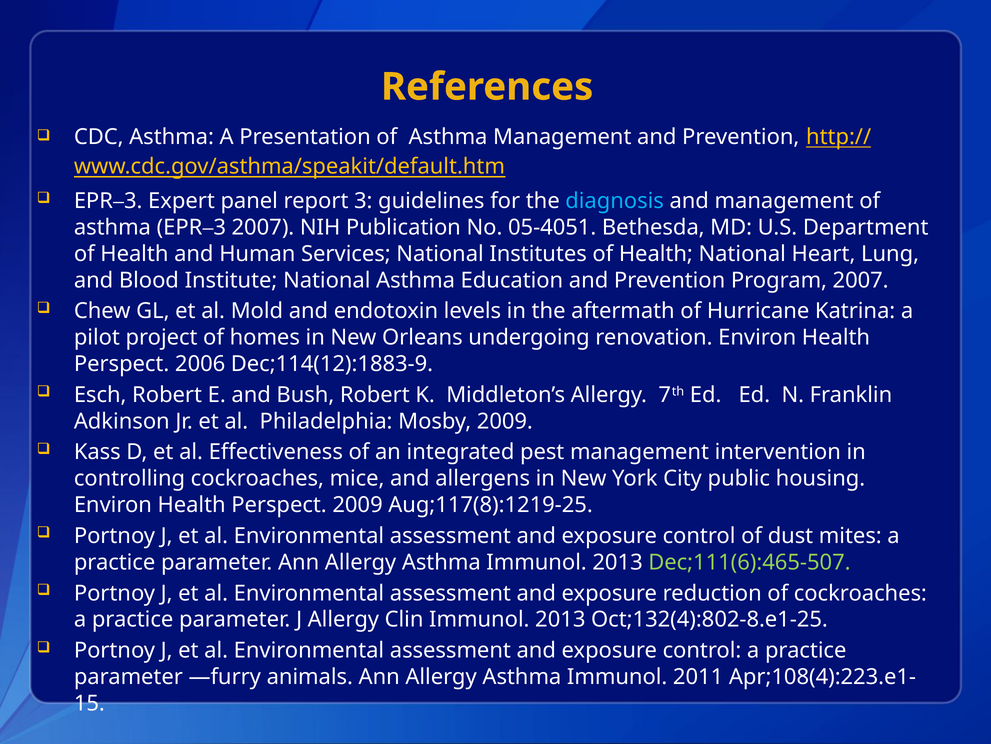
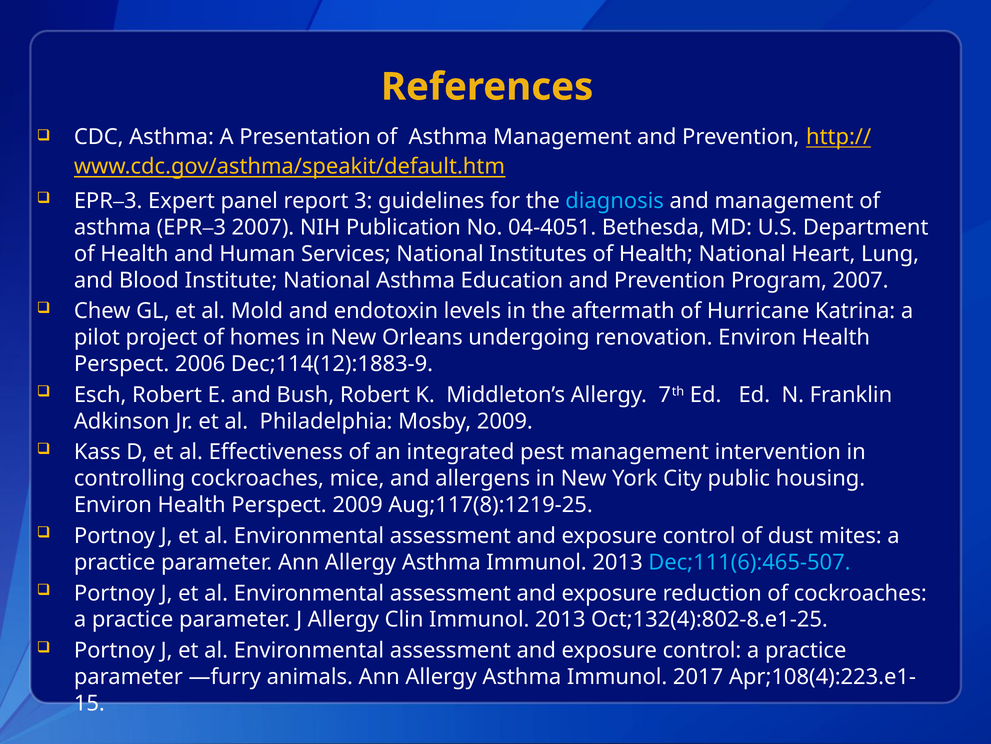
05-4051: 05-4051 -> 04-4051
Dec;111(6):465-507 colour: light green -> light blue
2011: 2011 -> 2017
